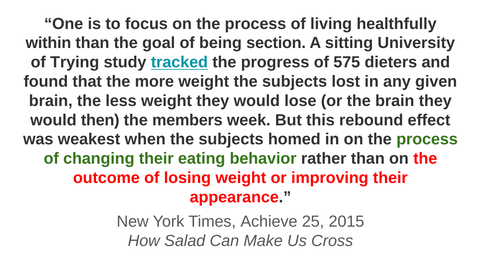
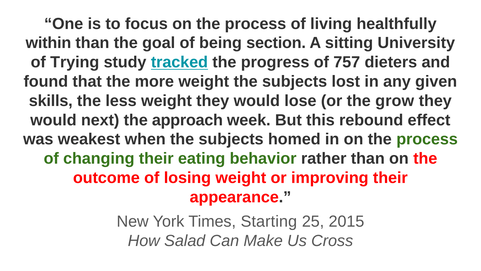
575: 575 -> 757
brain at (51, 101): brain -> skills
the brain: brain -> grow
then: then -> next
members: members -> approach
Achieve: Achieve -> Starting
